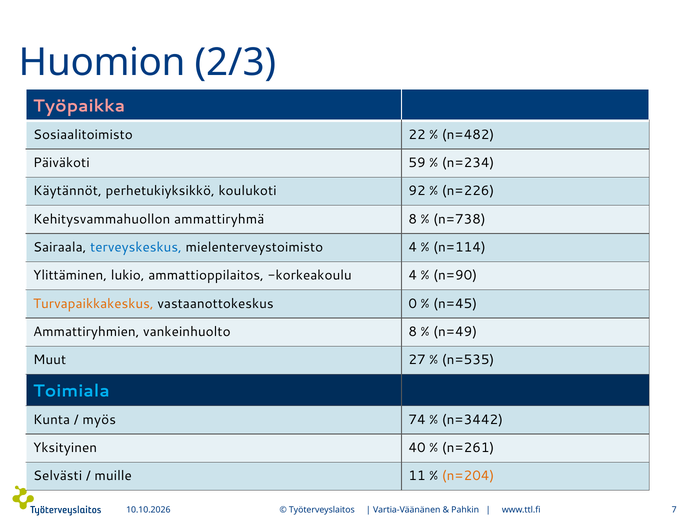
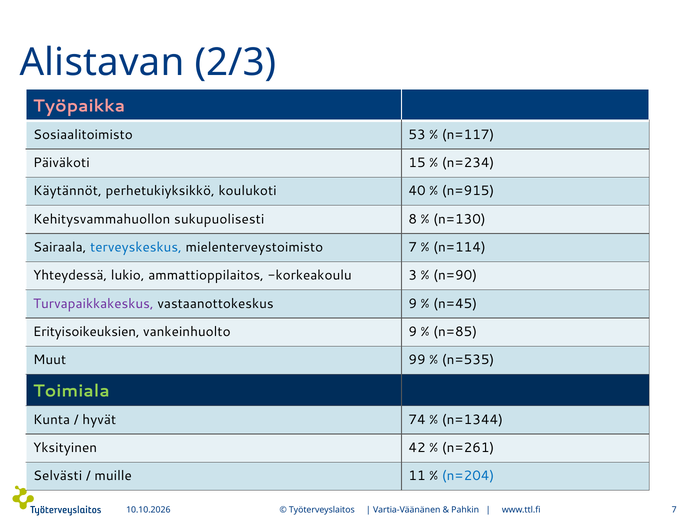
Huomion: Huomion -> Alistavan
22: 22 -> 53
n=482: n=482 -> n=117
59: 59 -> 15
92: 92 -> 40
n=226: n=226 -> n=915
ammattiryhmä: ammattiryhmä -> sukupuolisesti
n=738: n=738 -> n=130
mielenterveystoimisto 4: 4 -> 7
Ylittäminen: Ylittäminen -> Yhteydessä
korkeakoulu 4: 4 -> 3
Turvapaikkakeskus colour: orange -> purple
vastaanottokeskus 0: 0 -> 9
Ammattiryhmien: Ammattiryhmien -> Erityisoikeuksien
vankeinhuolto 8: 8 -> 9
n=49: n=49 -> n=85
27: 27 -> 99
Toimiala colour: light blue -> light green
myös: myös -> hyvät
n=3442: n=3442 -> n=1344
40: 40 -> 42
n=204 colour: orange -> blue
